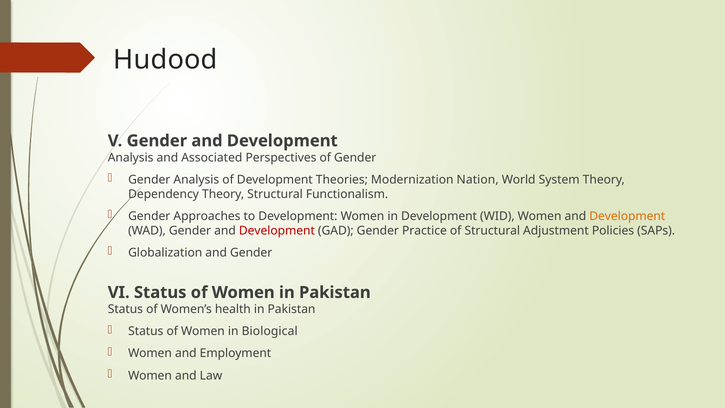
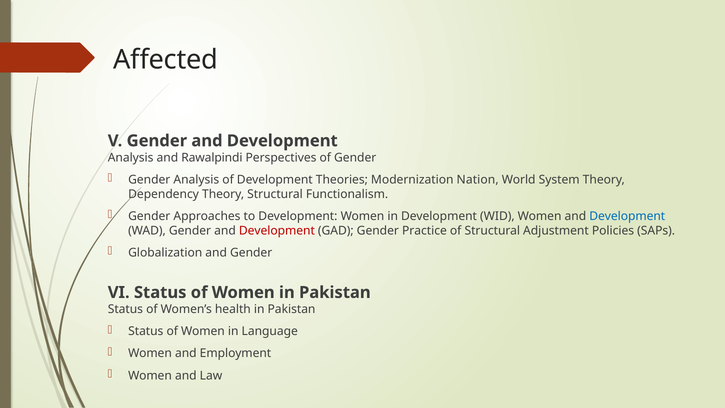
Hudood: Hudood -> Affected
Associated: Associated -> Rawalpindi
Development at (627, 216) colour: orange -> blue
Biological: Biological -> Language
